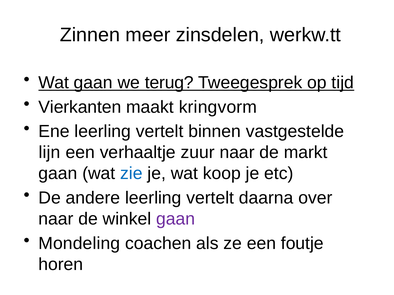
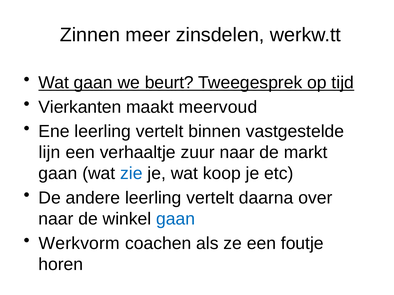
terug: terug -> beurt
kringvorm: kringvorm -> meervoud
gaan at (176, 219) colour: purple -> blue
Mondeling: Mondeling -> Werkvorm
